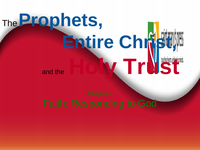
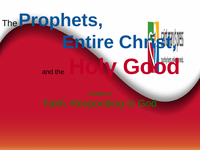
Trust: Trust -> Good
